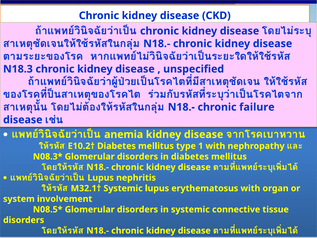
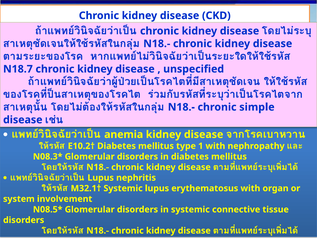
N18.3: N18.3 -> N18.7
failure: failure -> simple
